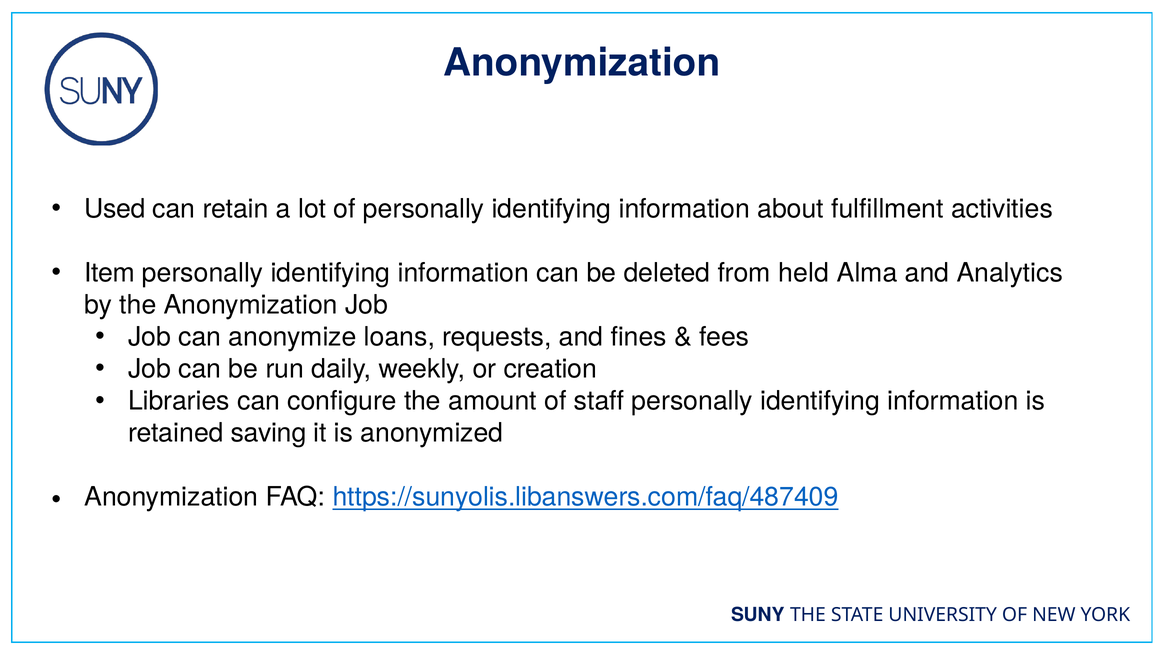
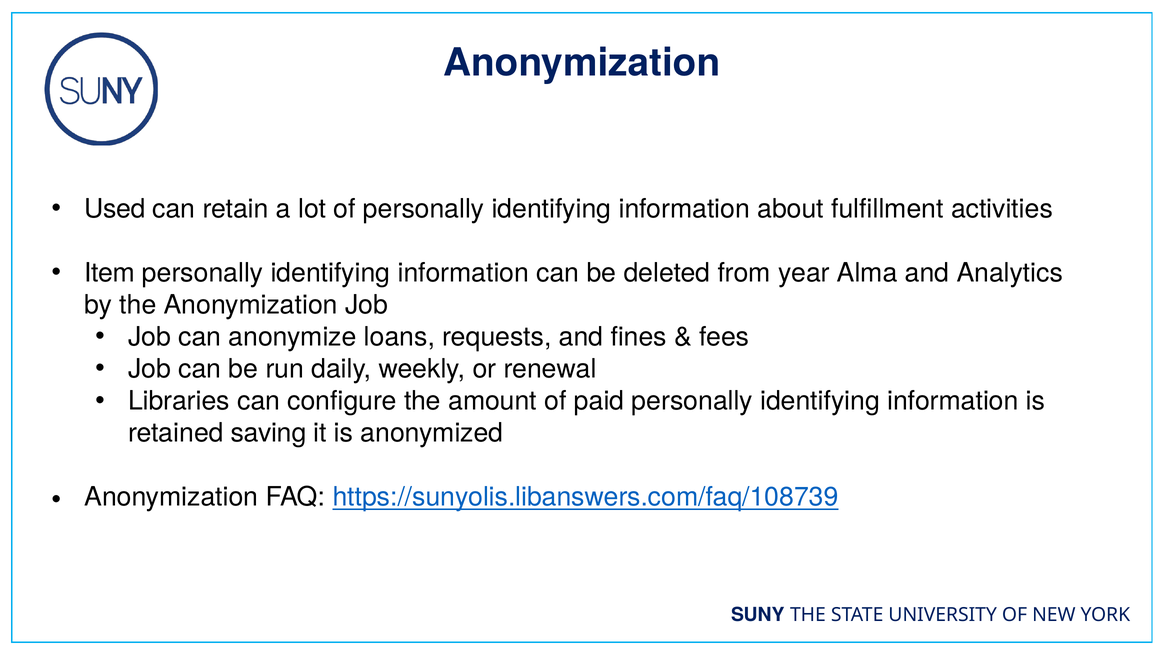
held: held -> year
creation: creation -> renewal
staff: staff -> paid
https://sunyolis.libanswers.com/faq/487409: https://sunyolis.libanswers.com/faq/487409 -> https://sunyolis.libanswers.com/faq/108739
